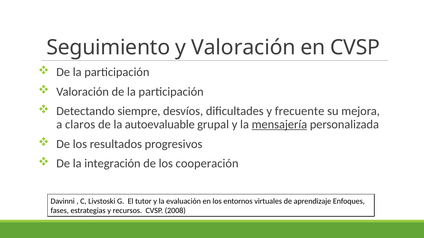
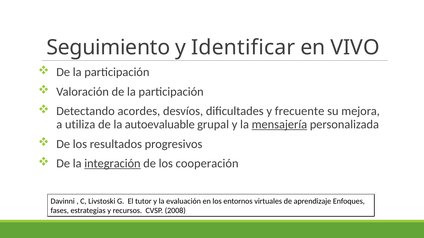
y Valoración: Valoración -> Identificar
en CVSP: CVSP -> VIVO
siempre: siempre -> acordes
claros: claros -> utiliza
integración underline: none -> present
